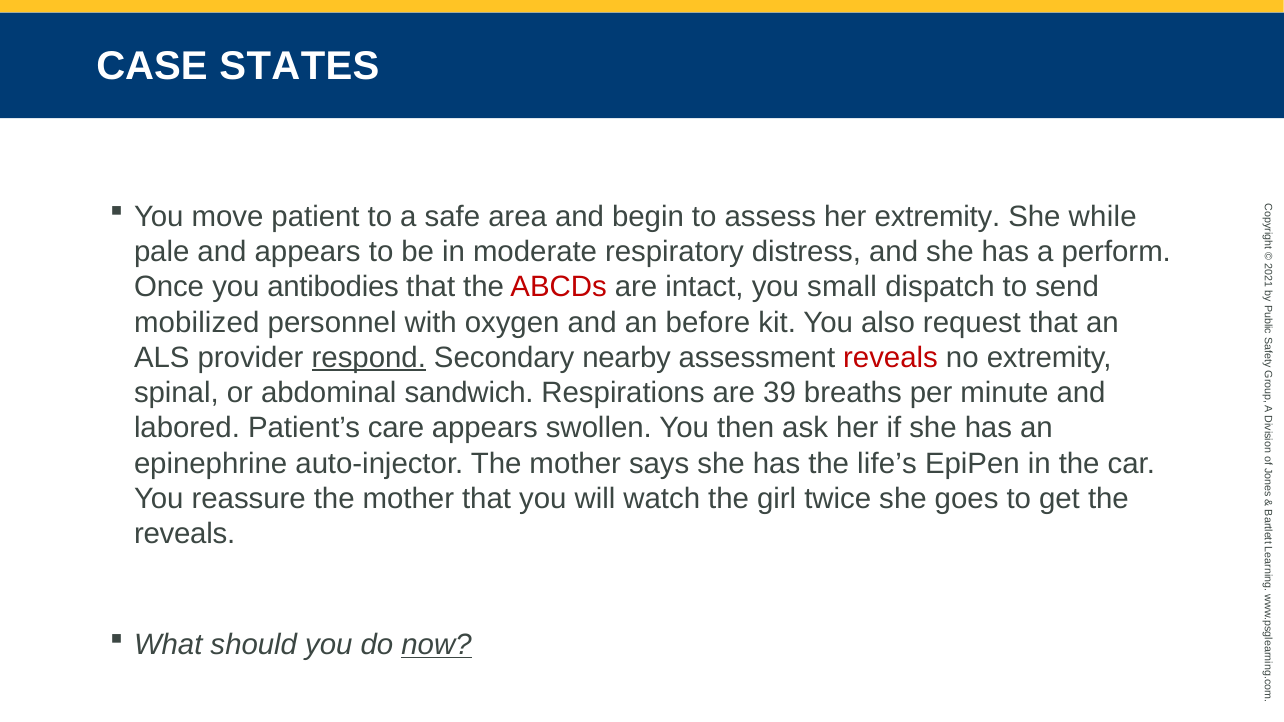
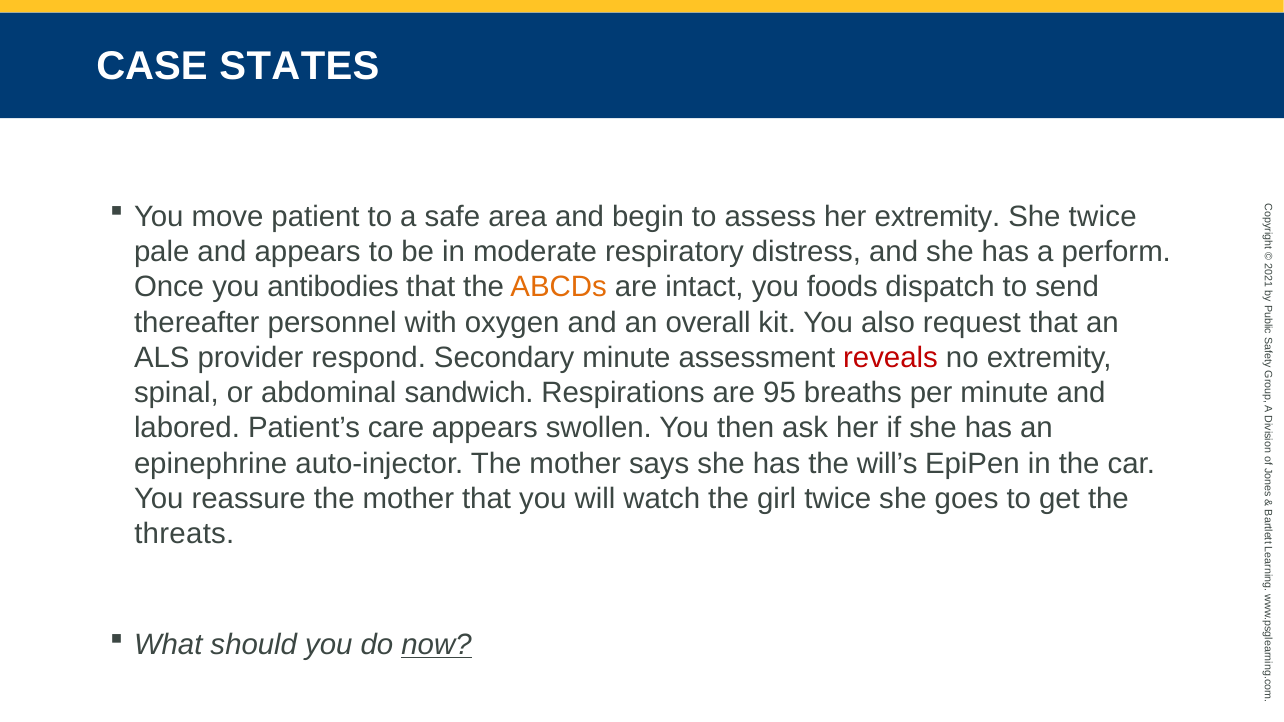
She while: while -> twice
ABCDs colour: red -> orange
small: small -> foods
mobilized: mobilized -> thereafter
before: before -> overall
respond underline: present -> none
Secondary nearby: nearby -> minute
39: 39 -> 95
life’s: life’s -> will’s
reveals at (185, 534): reveals -> threats
